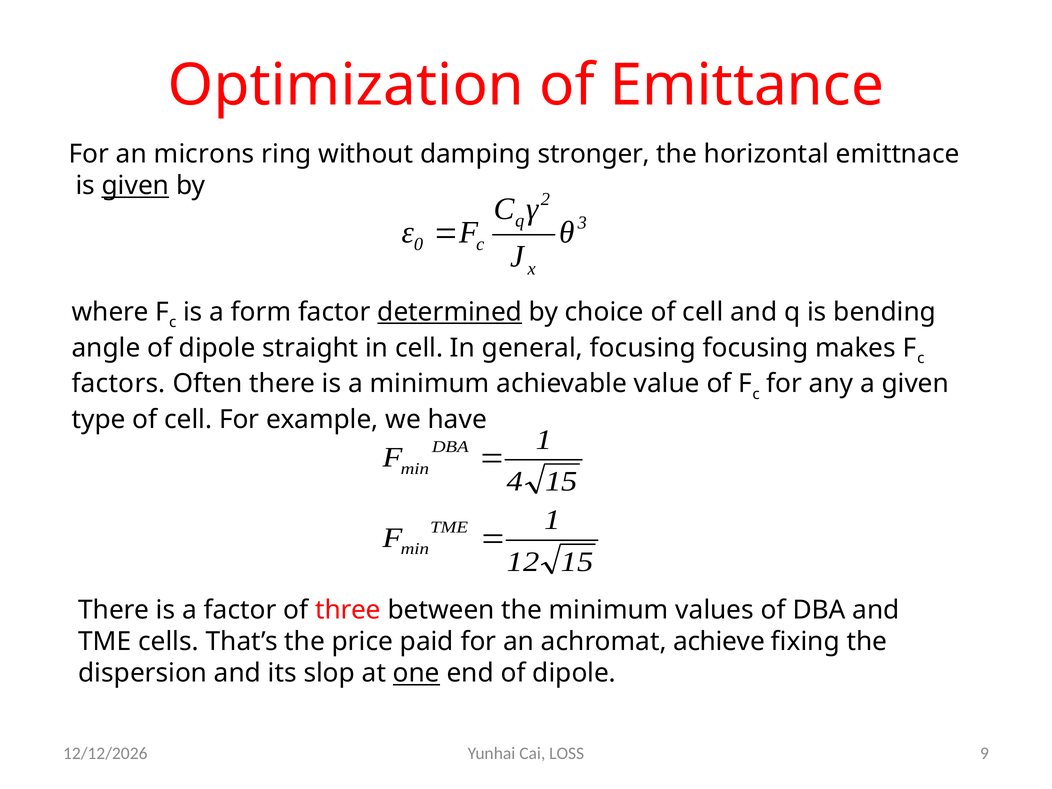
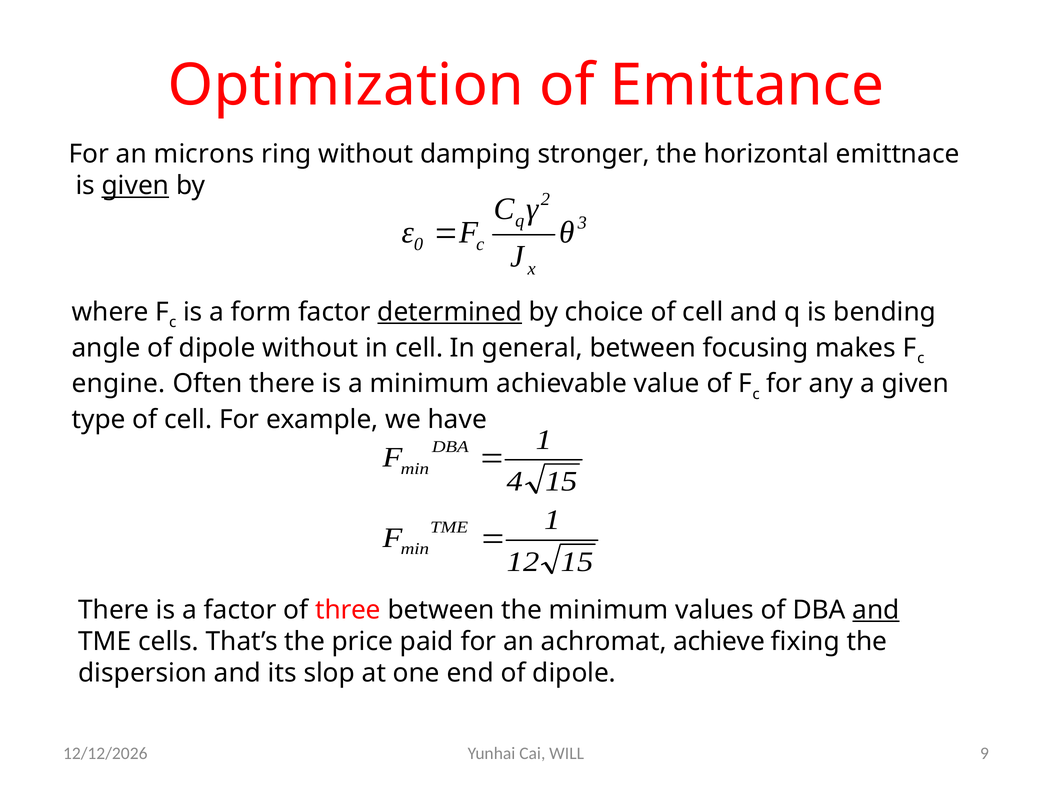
dipole straight: straight -> without
general focusing: focusing -> between
factors: factors -> engine
and at (876, 610) underline: none -> present
one underline: present -> none
LOSS: LOSS -> WILL
